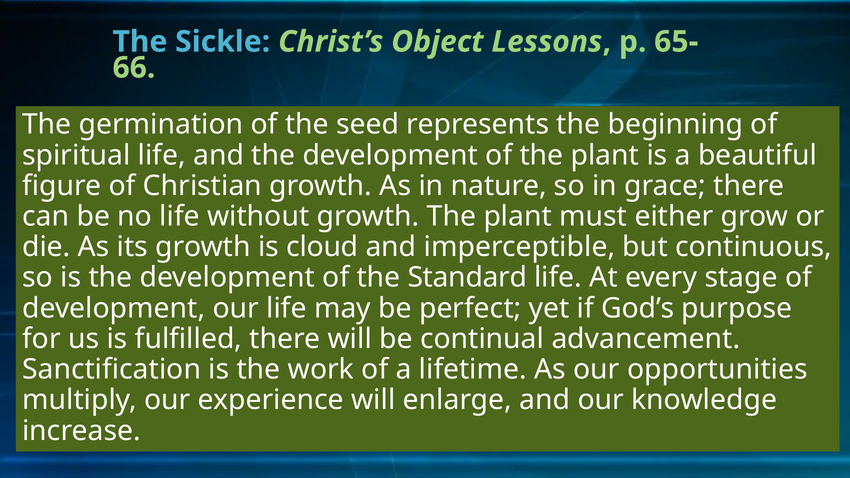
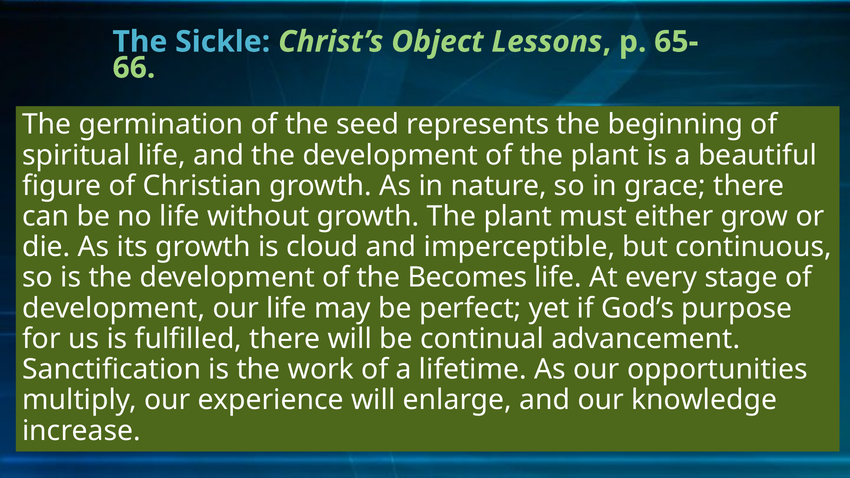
Standard: Standard -> Becomes
